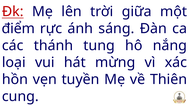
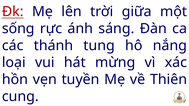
điểm: điểm -> sống
